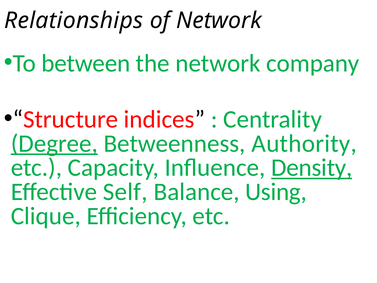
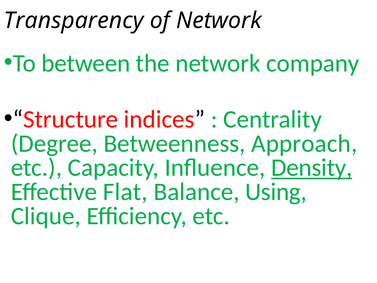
Relationships: Relationships -> Transparency
Degree underline: present -> none
Authority: Authority -> Approach
Self: Self -> Flat
